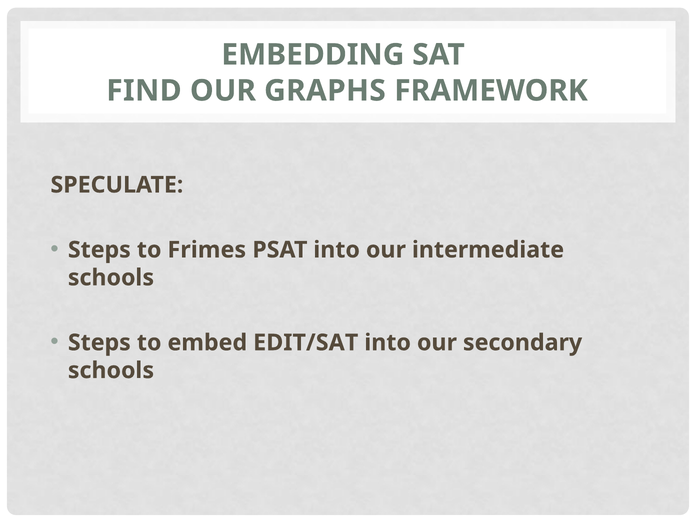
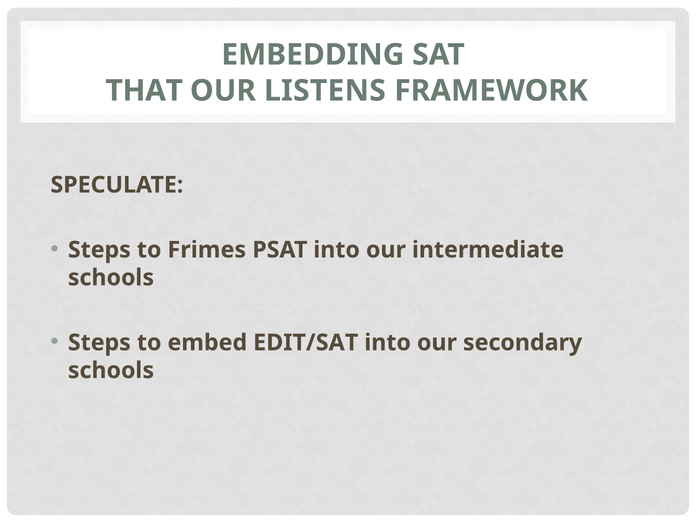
FIND: FIND -> THAT
GRAPHS: GRAPHS -> LISTENS
